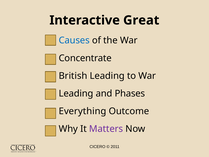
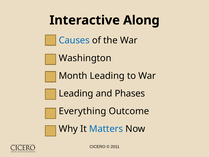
Great: Great -> Along
Concentrate: Concentrate -> Washington
British: British -> Month
Matters colour: purple -> blue
